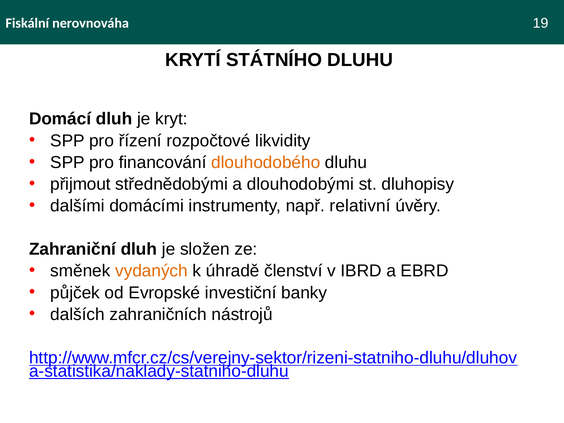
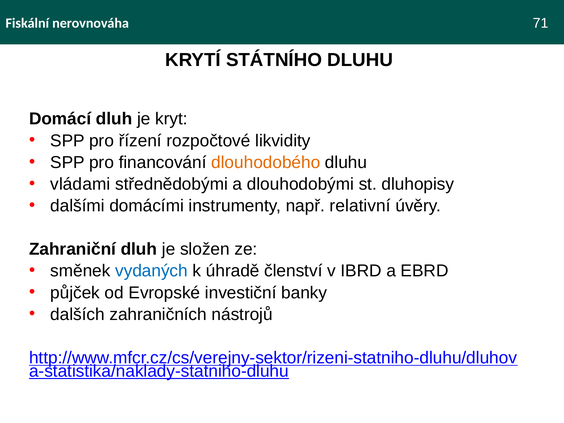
19: 19 -> 71
přijmout: přijmout -> vládami
vydaných colour: orange -> blue
